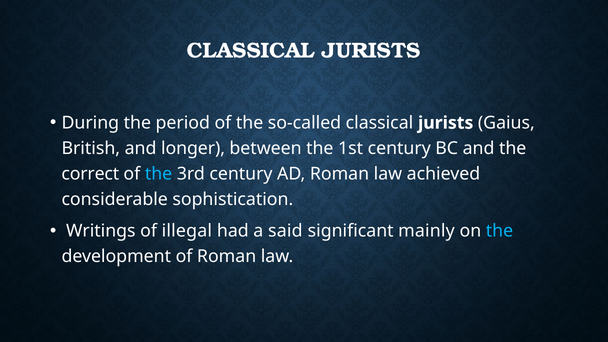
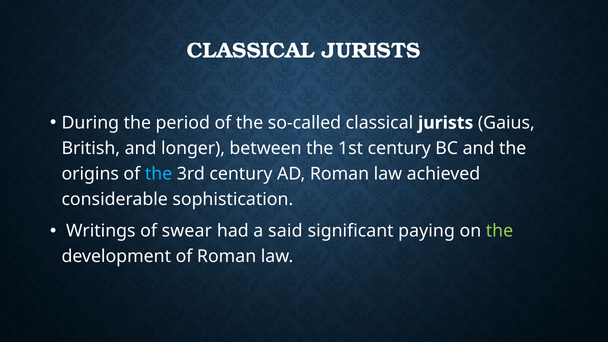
correct: correct -> origins
illegal: illegal -> swear
mainly: mainly -> paying
the at (500, 231) colour: light blue -> light green
